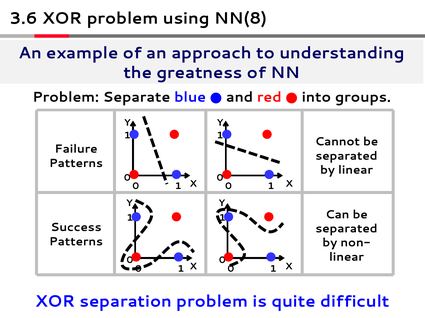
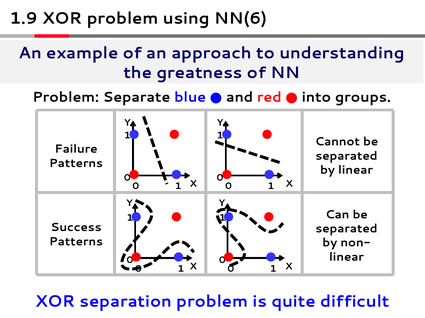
3.6: 3.6 -> 1.9
NN(8: NN(8 -> NN(6
